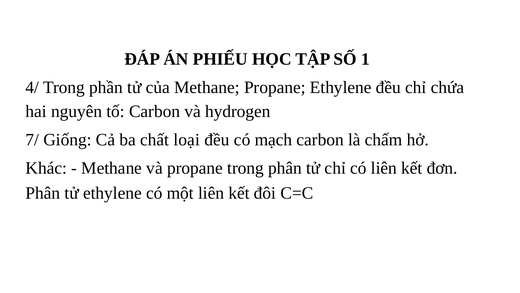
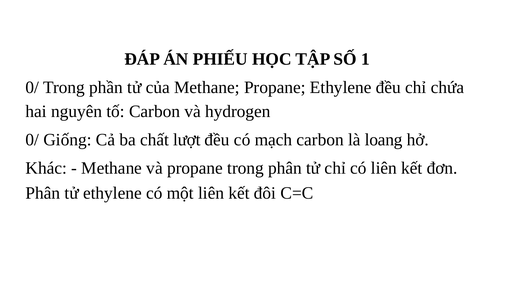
4/ at (32, 87): 4/ -> 0/
7/ at (32, 140): 7/ -> 0/
loại: loại -> lượt
chấm: chấm -> loang
